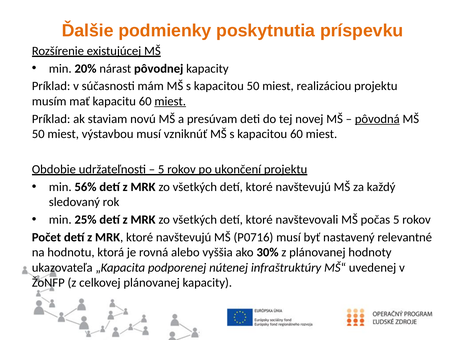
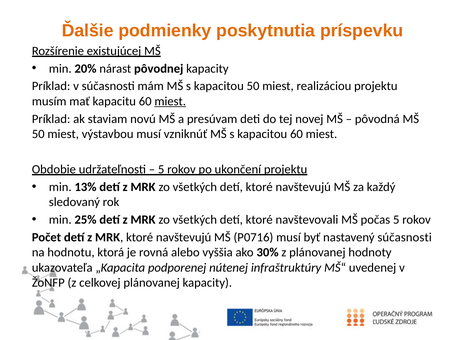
pôvodná underline: present -> none
56%: 56% -> 13%
nastavený relevantné: relevantné -> súčasnosti
